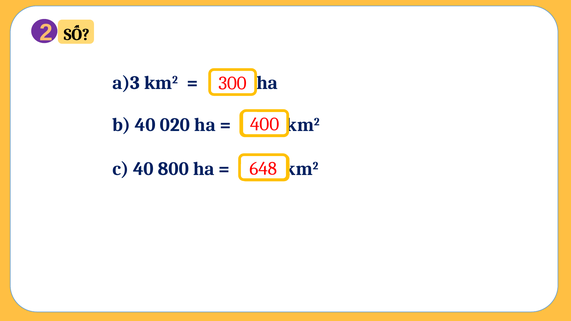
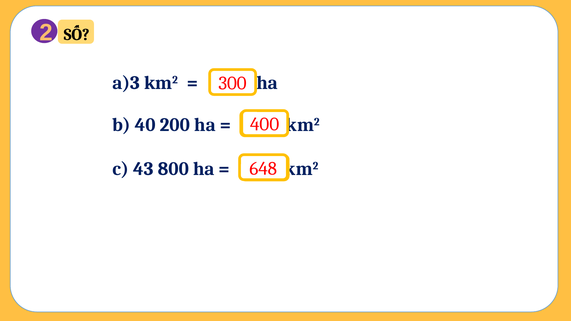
020: 020 -> 200
c 40: 40 -> 43
